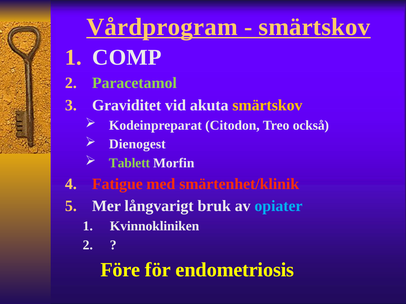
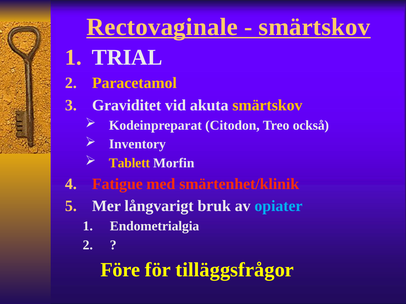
Vårdprogram: Vårdprogram -> Rectovaginale
COMP: COMP -> TRIAL
Paracetamol colour: light green -> yellow
Dienogest: Dienogest -> Inventory
Tablett colour: light green -> yellow
Kvinnokliniken: Kvinnokliniken -> Endometrialgia
endometriosis: endometriosis -> tilläggsfrågor
